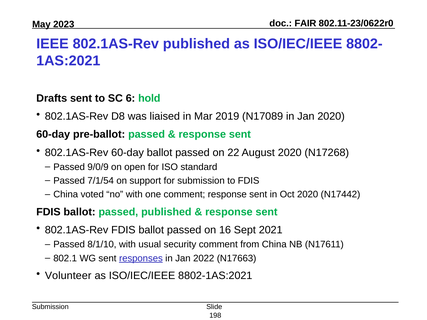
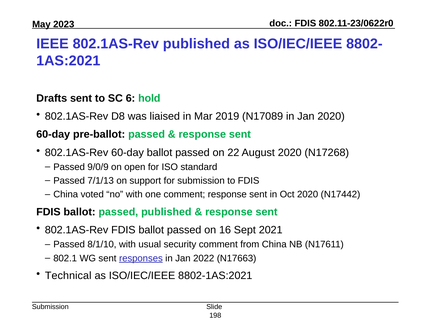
FAIR at (305, 23): FAIR -> FDIS
7/1/54: 7/1/54 -> 7/1/13
Volunteer: Volunteer -> Technical
